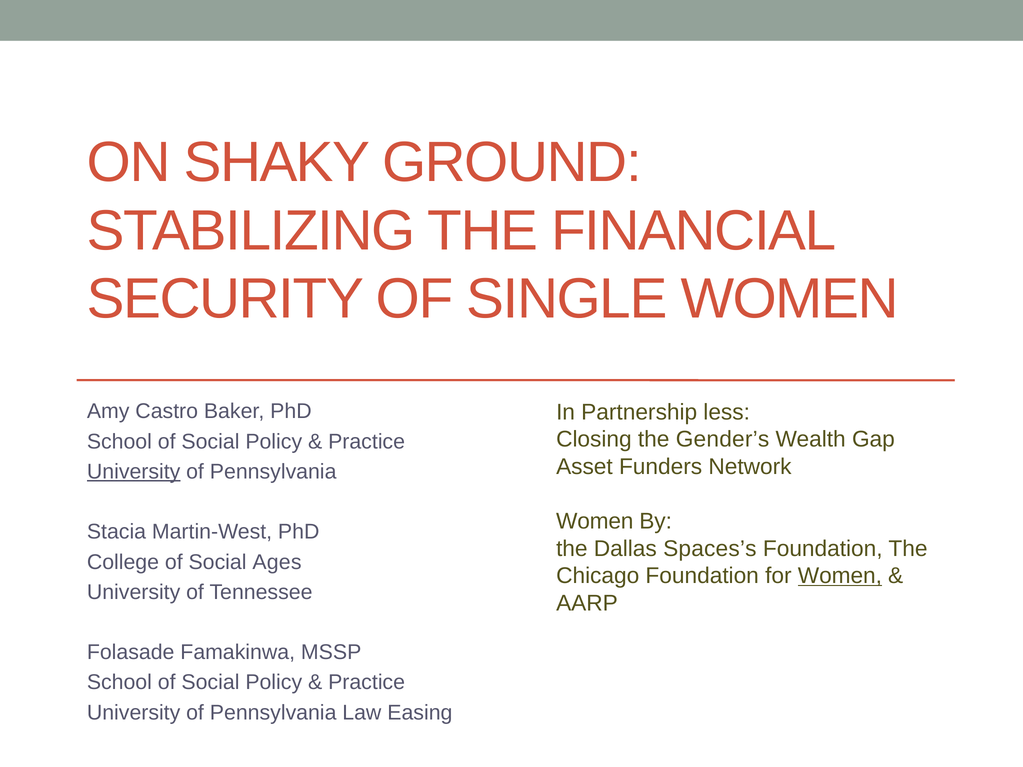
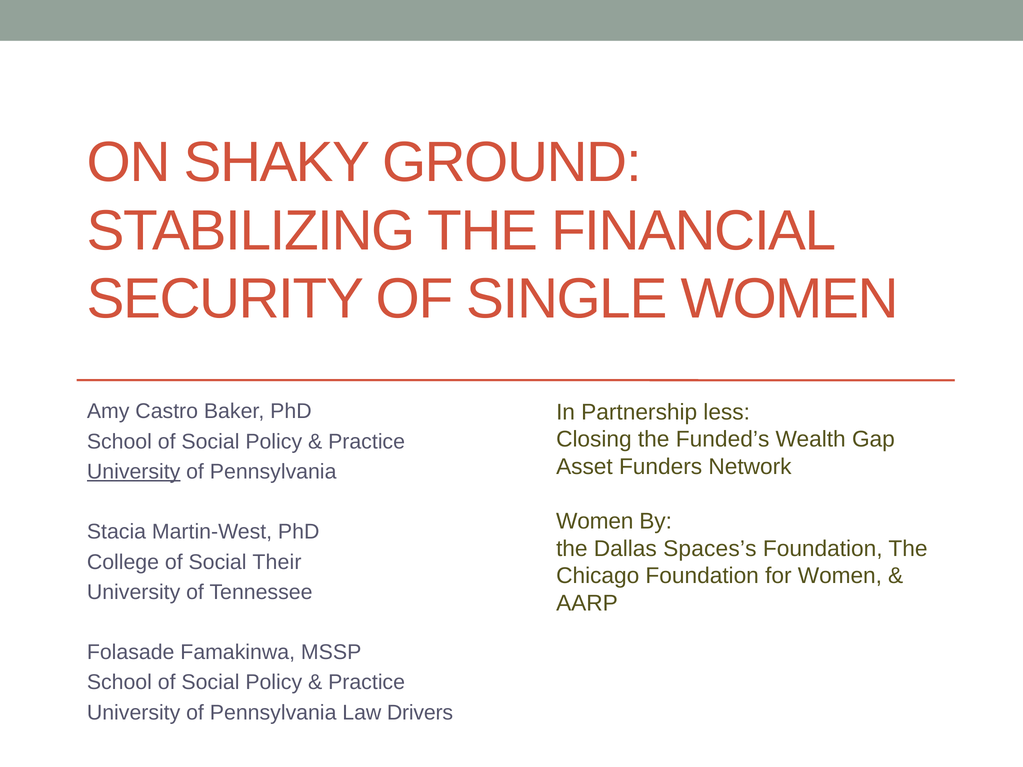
Gender’s: Gender’s -> Funded’s
Ages: Ages -> Their
Women at (840, 576) underline: present -> none
Easing: Easing -> Drivers
